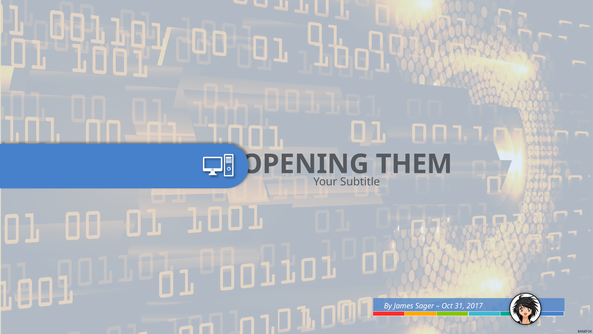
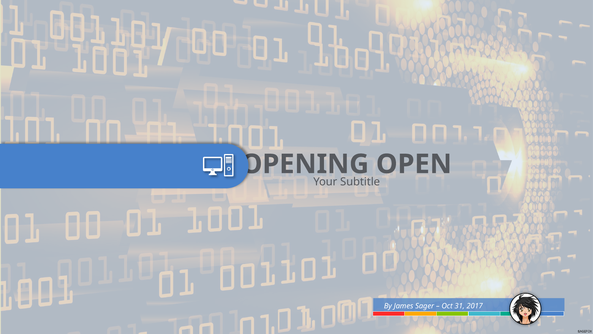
THEM: THEM -> OPEN
